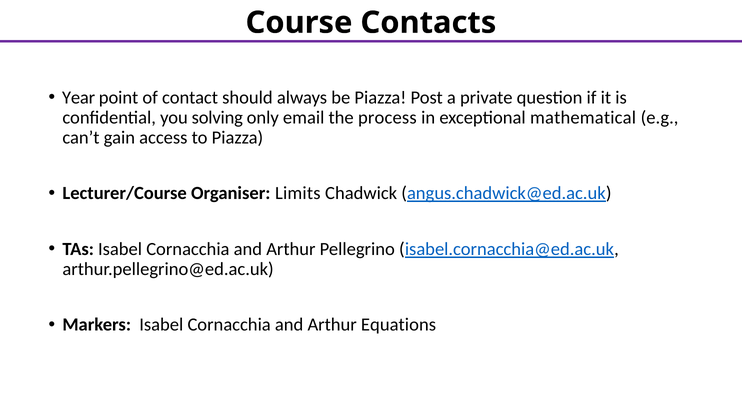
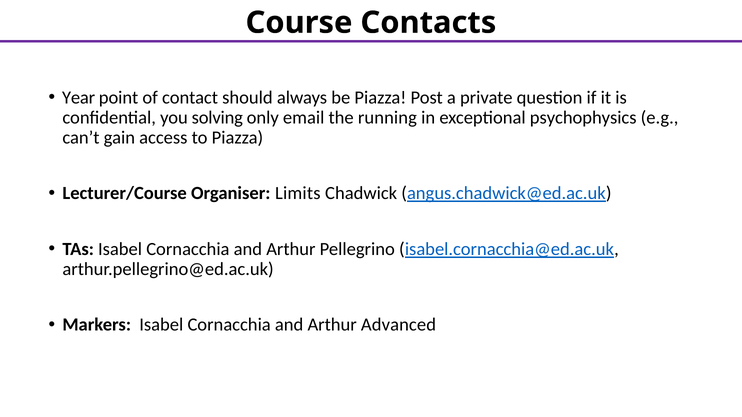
process: process -> running
mathematical: mathematical -> psychophysics
Equations: Equations -> Advanced
